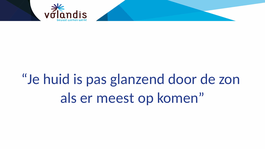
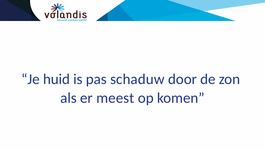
glanzend: glanzend -> schaduw
